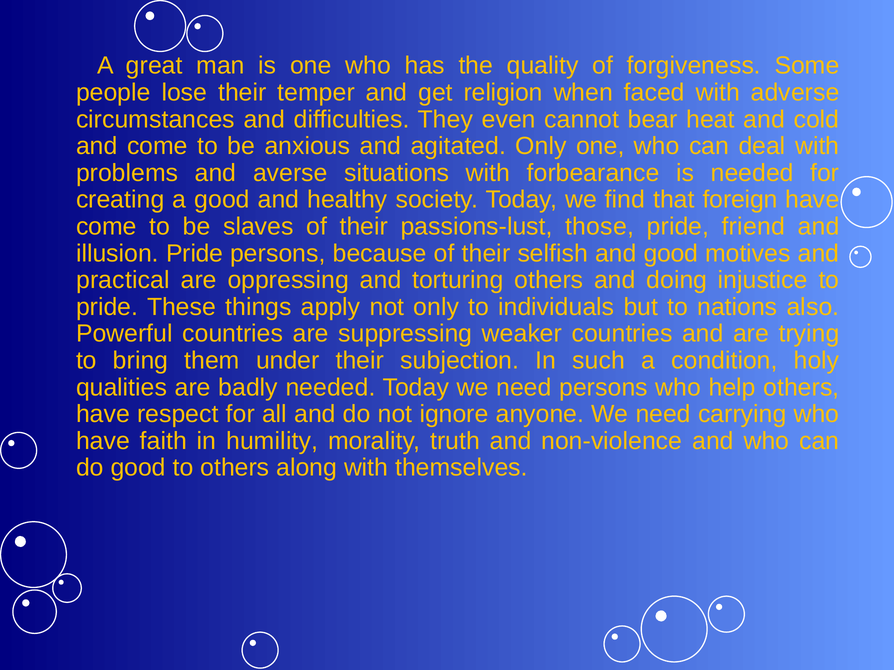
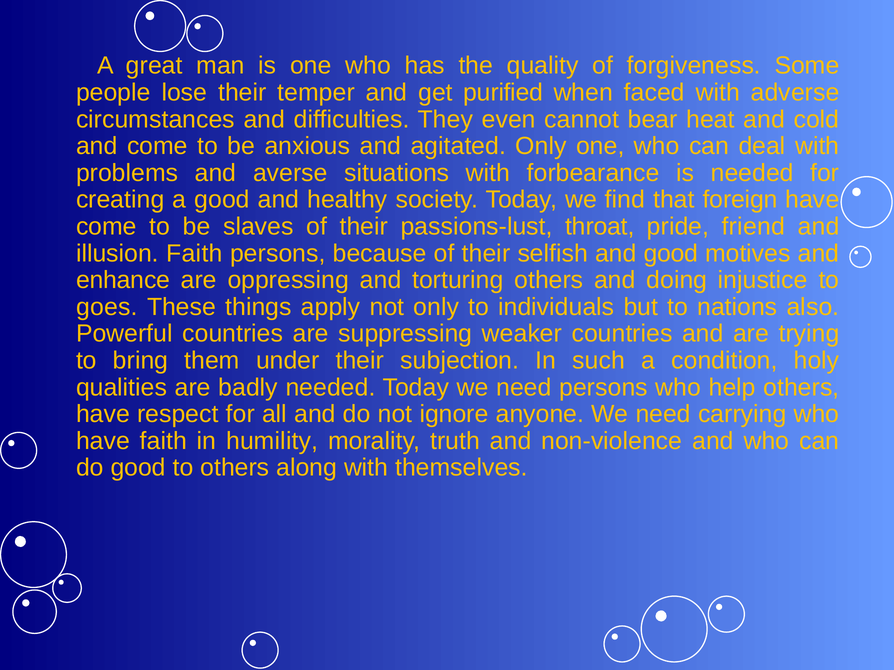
religion: religion -> purified
those: those -> throat
illusion Pride: Pride -> Faith
practical: practical -> enhance
pride at (107, 307): pride -> goes
